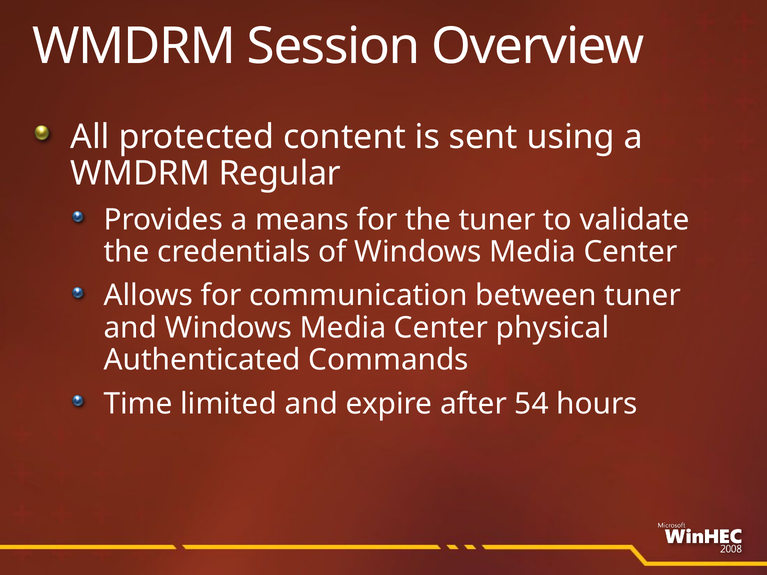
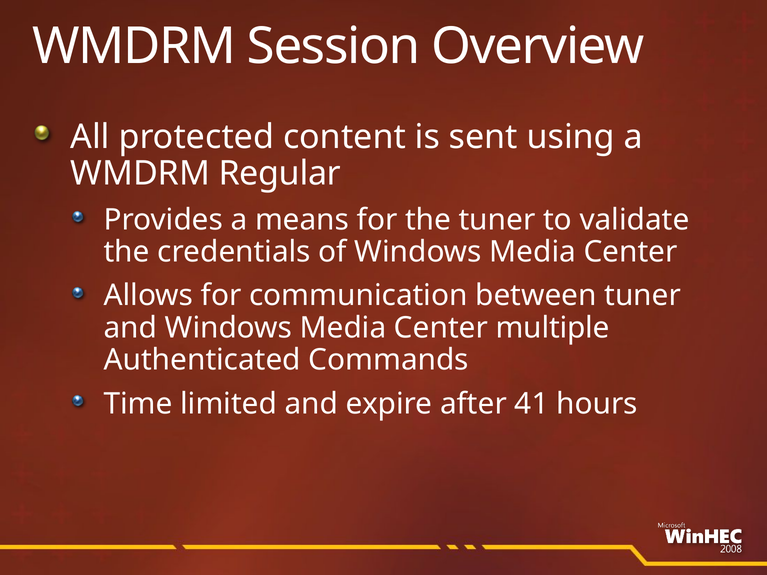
physical: physical -> multiple
54: 54 -> 41
